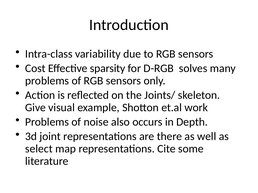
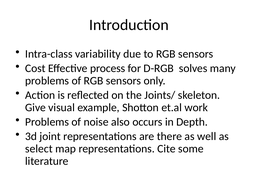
sparsity: sparsity -> process
